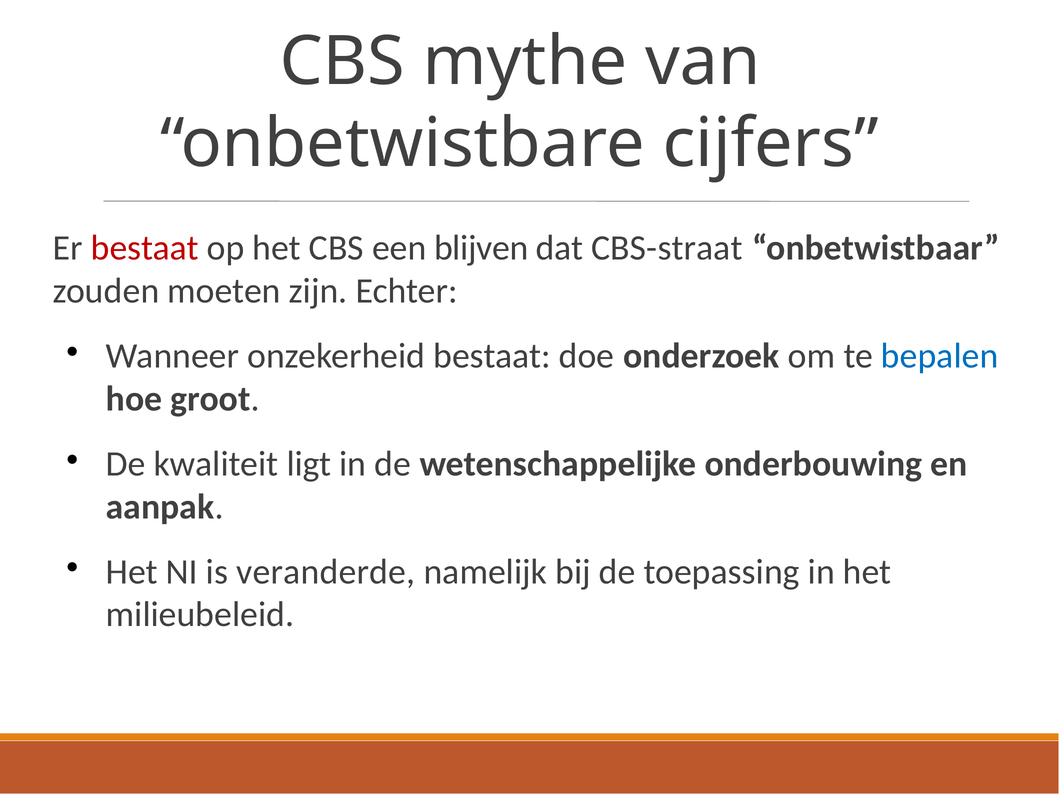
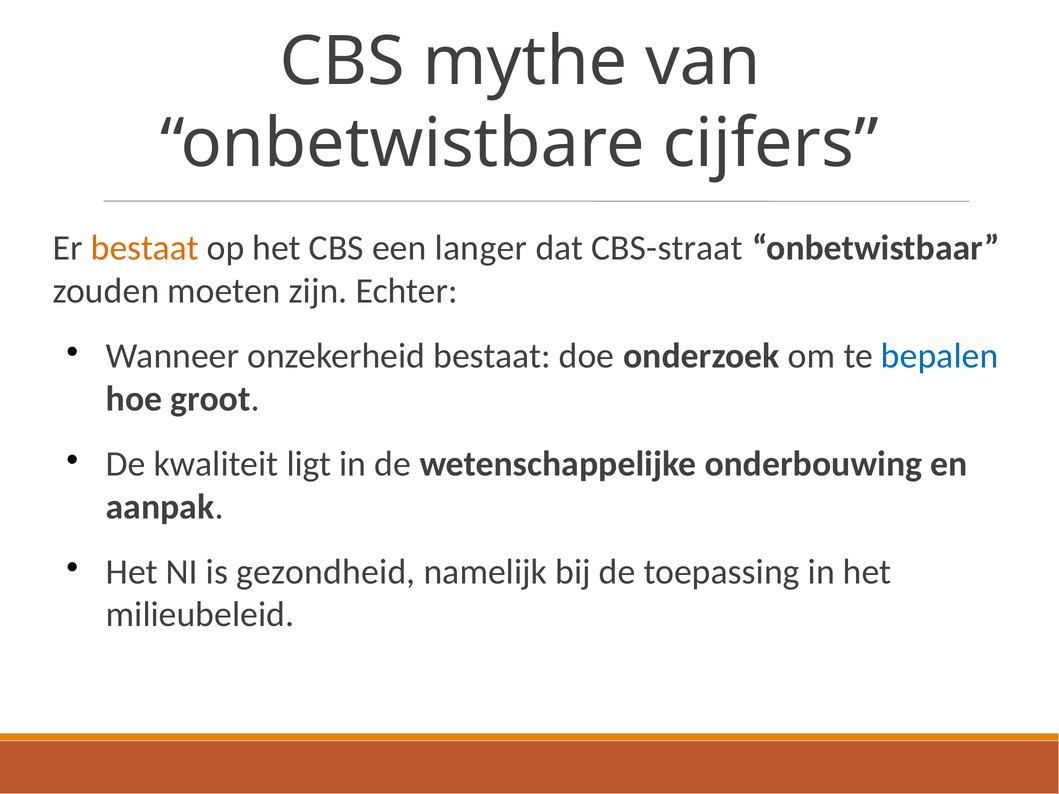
bestaat at (145, 248) colour: red -> orange
blijven: blijven -> langer
veranderde: veranderde -> gezondheid
